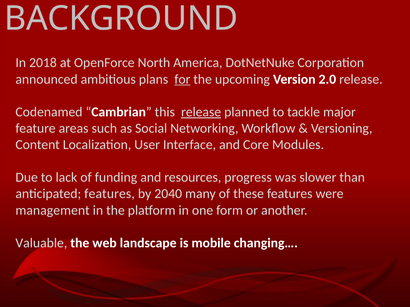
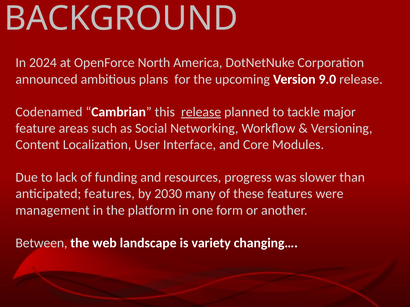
2018: 2018 -> 2024
for underline: present -> none
2.0: 2.0 -> 9.0
2040: 2040 -> 2030
Valuable: Valuable -> Between
mobile: mobile -> variety
